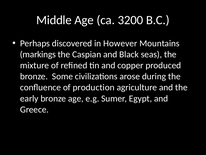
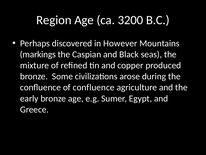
Middle: Middle -> Region
of production: production -> confluence
